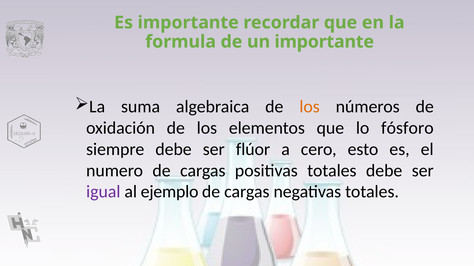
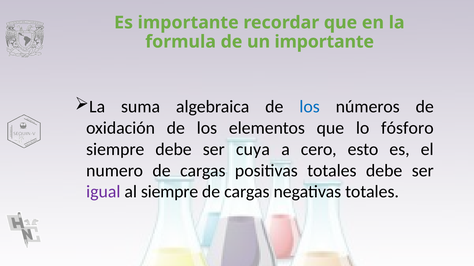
los at (310, 107) colour: orange -> blue
flúor: flúor -> cuya
al ejemplo: ejemplo -> siempre
